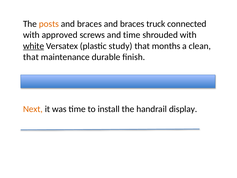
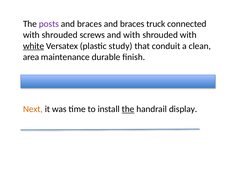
posts colour: orange -> purple
approved at (60, 35): approved -> shrouded
and time: time -> with
months: months -> conduit
that at (31, 57): that -> area
the at (128, 109) underline: none -> present
